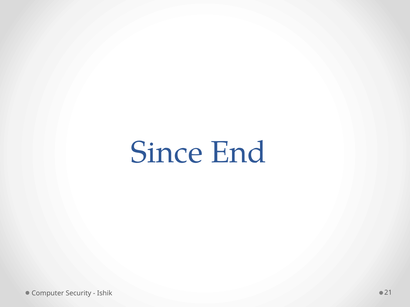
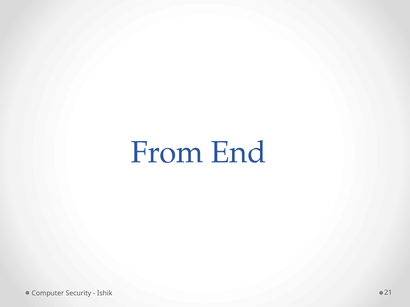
Since: Since -> From
